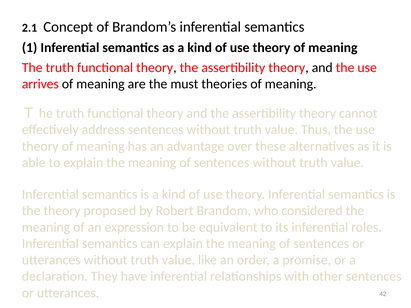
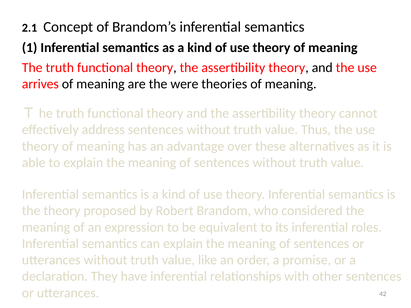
must: must -> were
